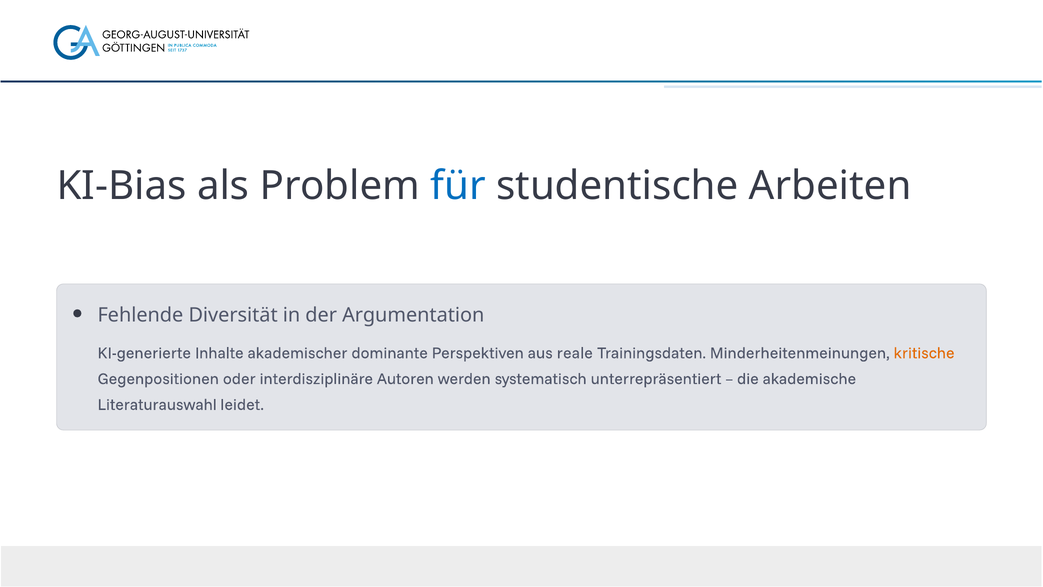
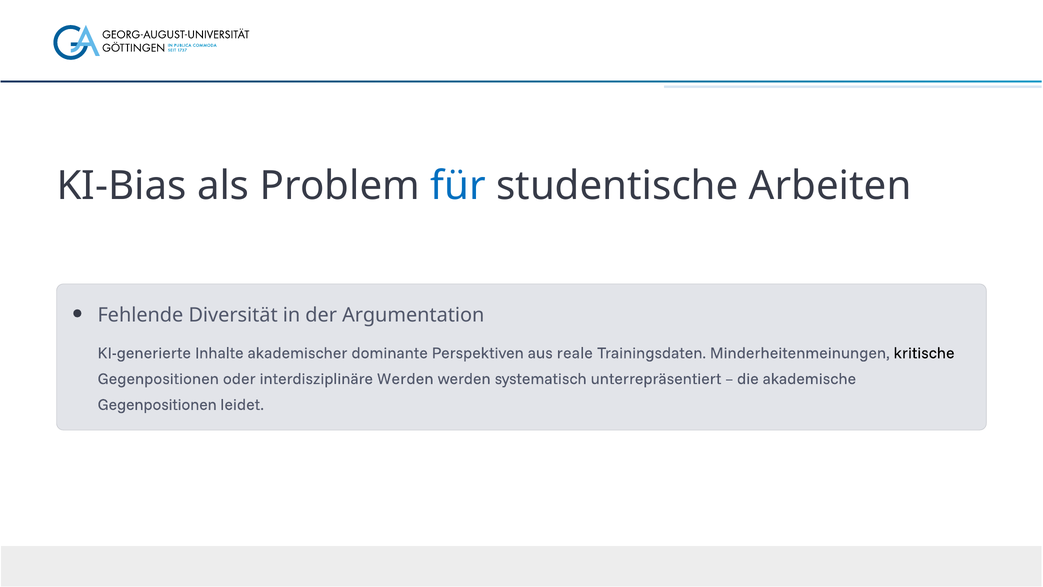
kritische colour: orange -> black
interdisziplinäre Autoren: Autoren -> Werden
Literaturauswahl at (157, 404): Literaturauswahl -> Gegenpositionen
